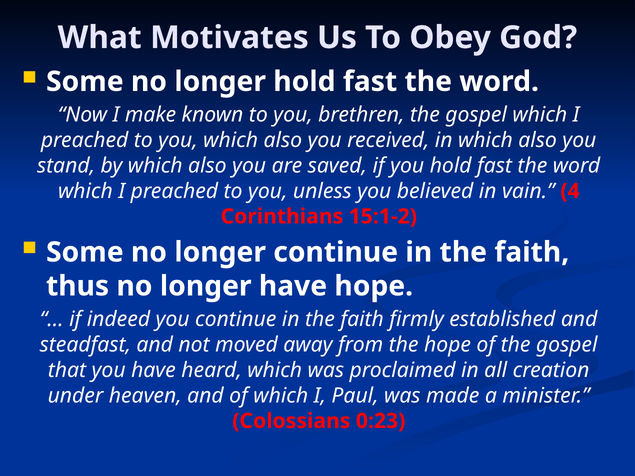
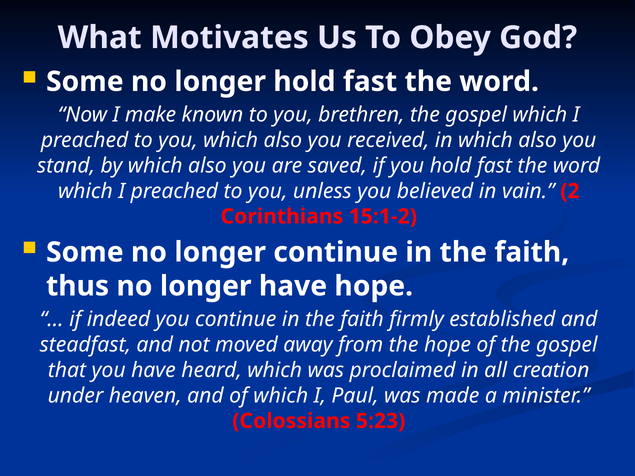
4: 4 -> 2
0:23: 0:23 -> 5:23
